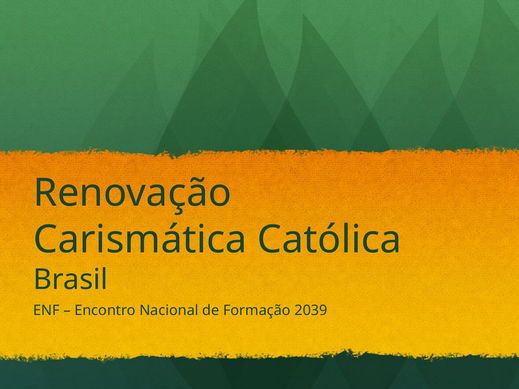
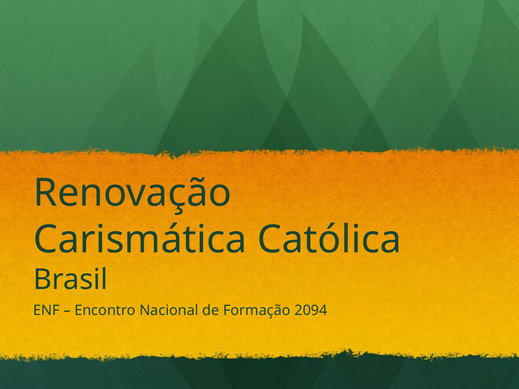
2039: 2039 -> 2094
